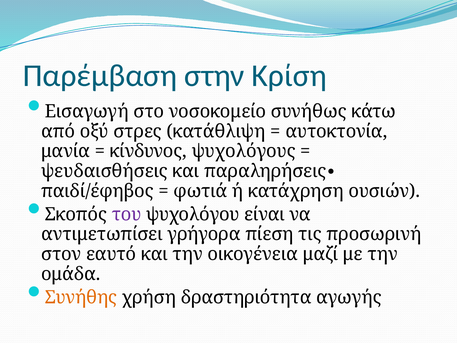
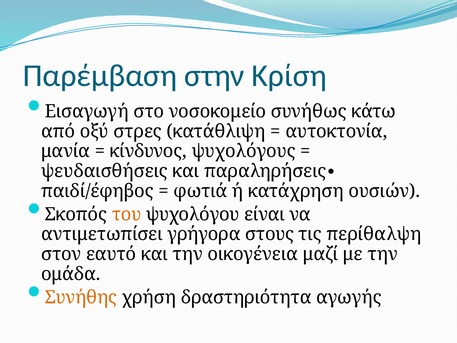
του colour: purple -> orange
πίεση: πίεση -> στους
προσωρινή: προσωρινή -> περίθαλψη
